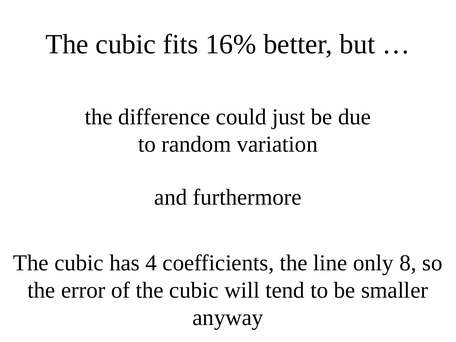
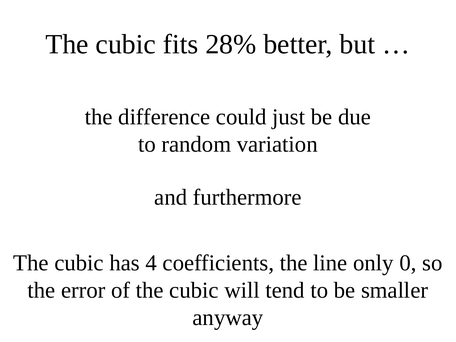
16%: 16% -> 28%
8: 8 -> 0
